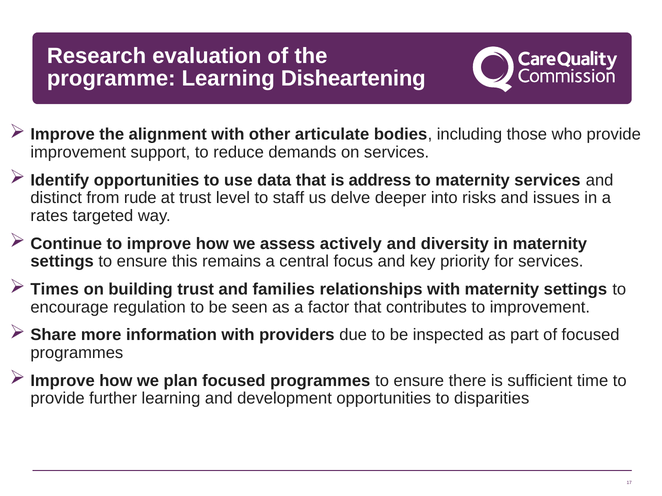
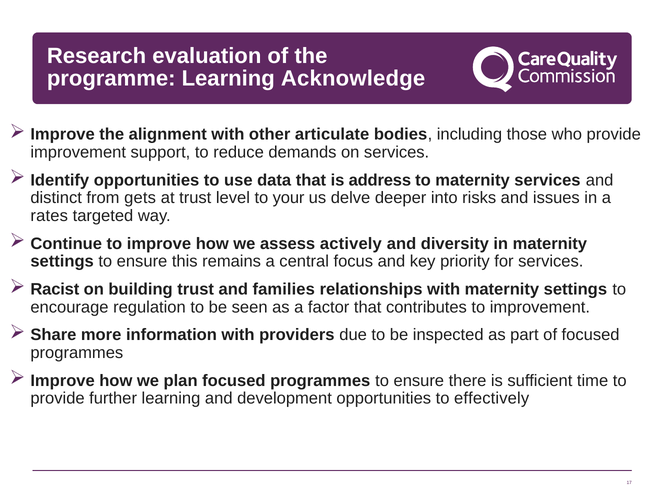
Disheartening: Disheartening -> Acknowledge
rude: rude -> gets
staff: staff -> your
Times: Times -> Racist
disparities: disparities -> effectively
